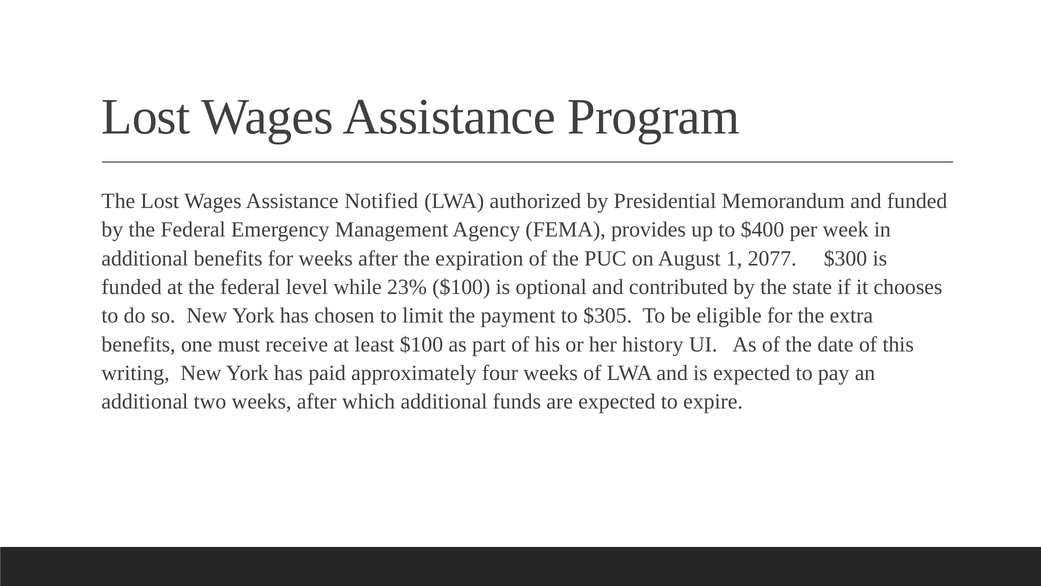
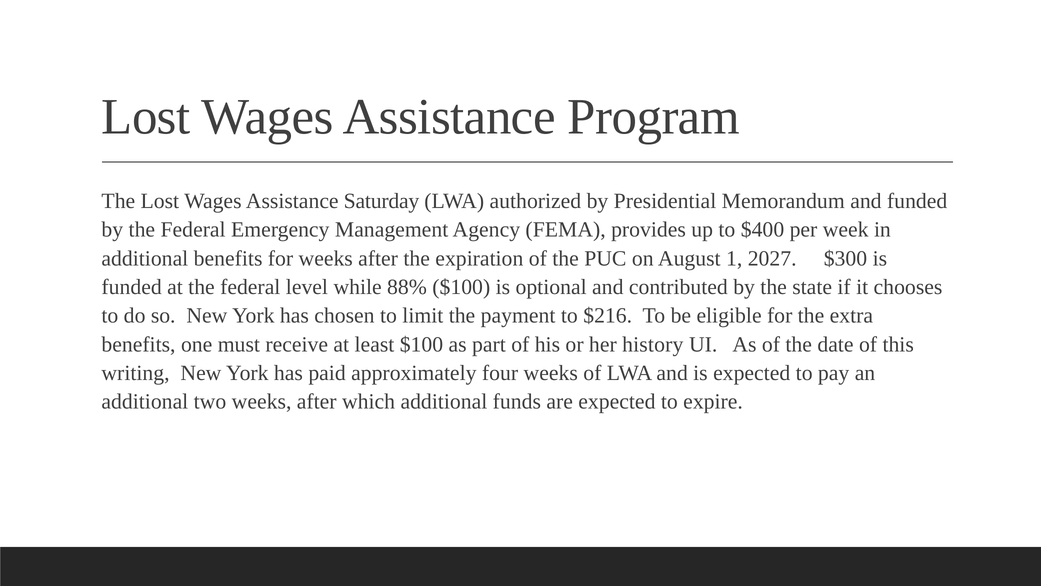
Notified: Notified -> Saturday
2077: 2077 -> 2027
23%: 23% -> 88%
$305: $305 -> $216
